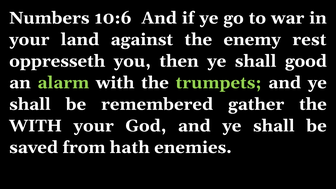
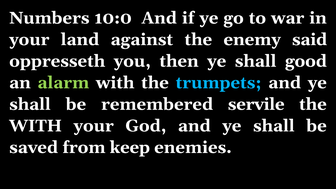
10:6: 10:6 -> 10:0
rest: rest -> said
trumpets colour: light green -> light blue
gather: gather -> servile
hath: hath -> keep
